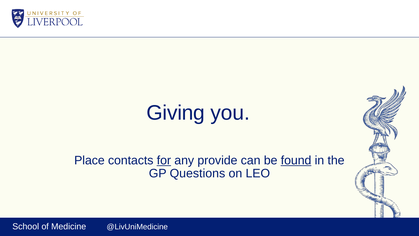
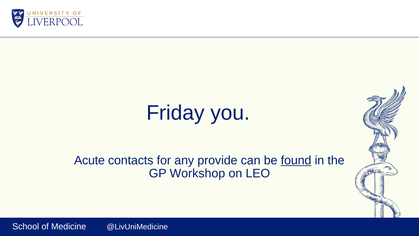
Giving: Giving -> Friday
Place: Place -> Acute
for underline: present -> none
Questions: Questions -> Workshop
